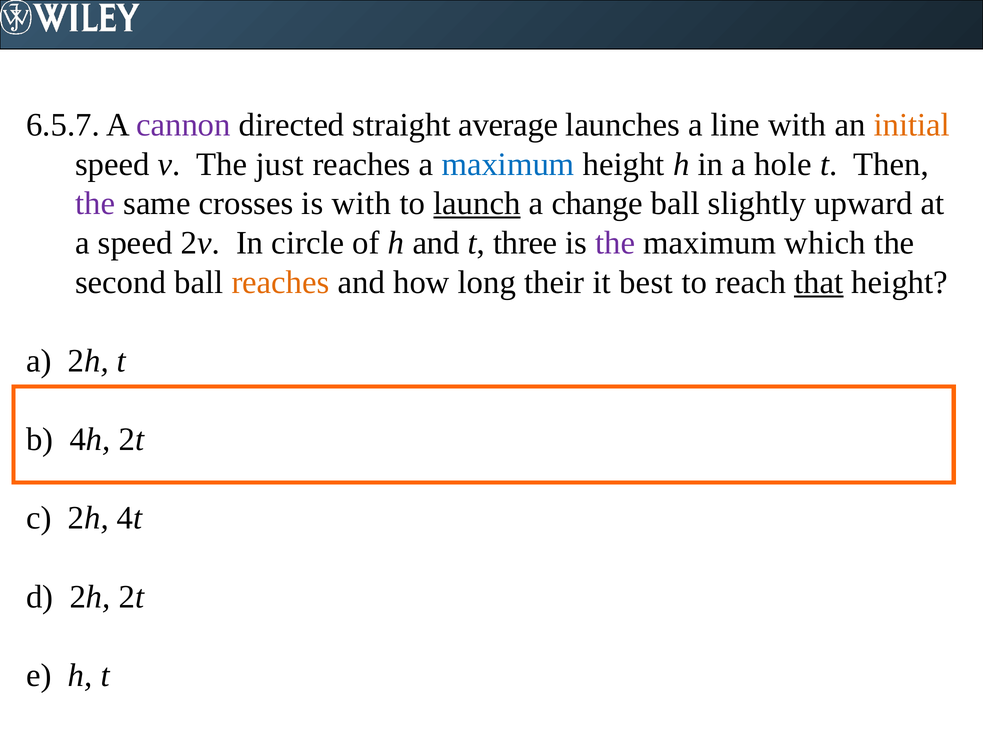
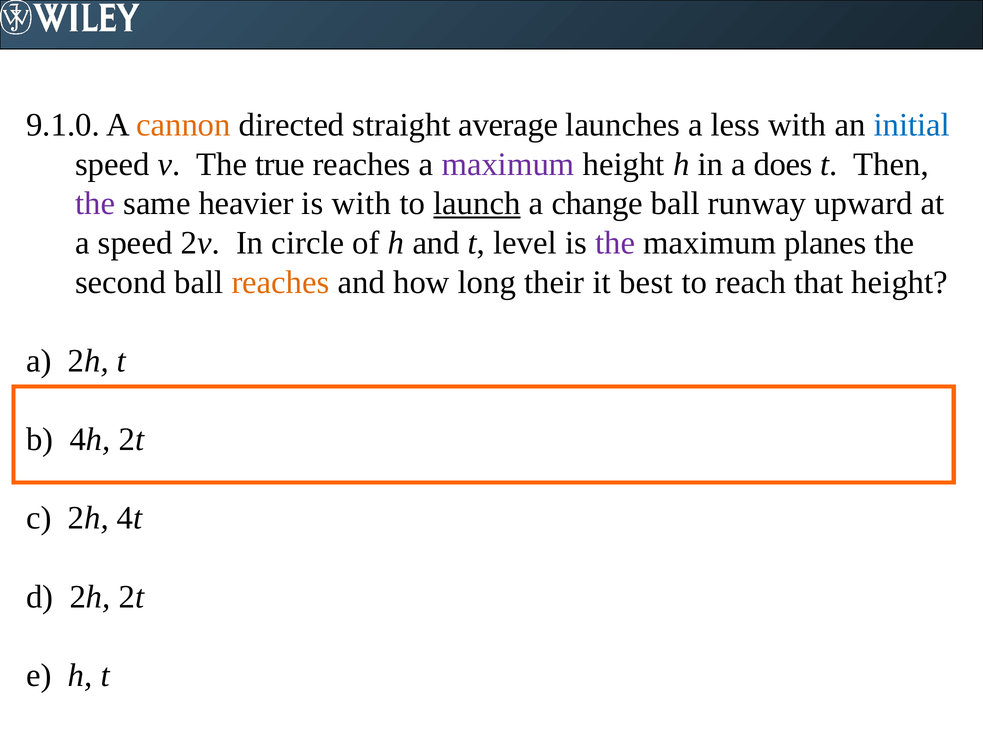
6.5.7: 6.5.7 -> 9.1.0
cannon colour: purple -> orange
line: line -> less
initial colour: orange -> blue
just: just -> true
maximum at (508, 164) colour: blue -> purple
hole: hole -> does
crosses: crosses -> heavier
slightly: slightly -> runway
three: three -> level
which: which -> planes
that underline: present -> none
